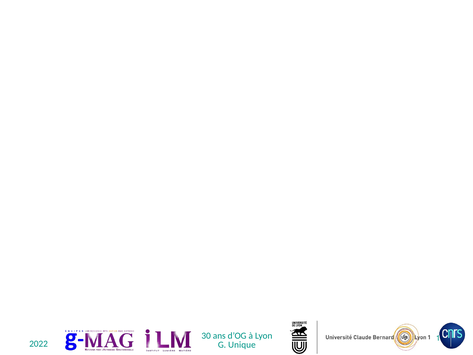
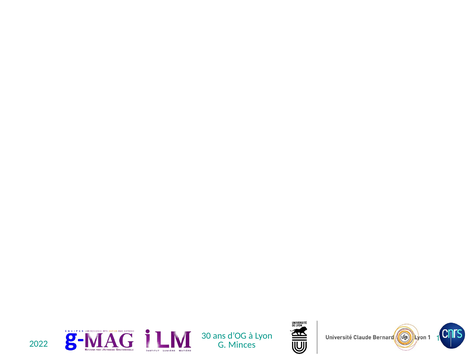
Unique: Unique -> Minces
